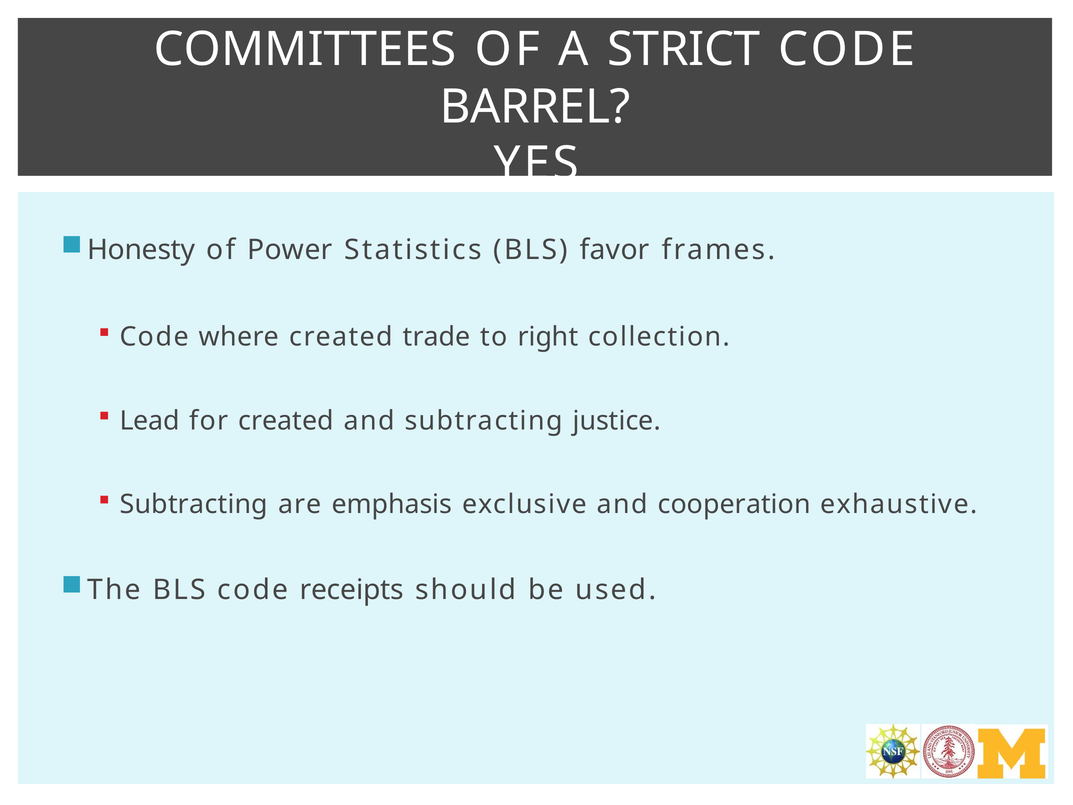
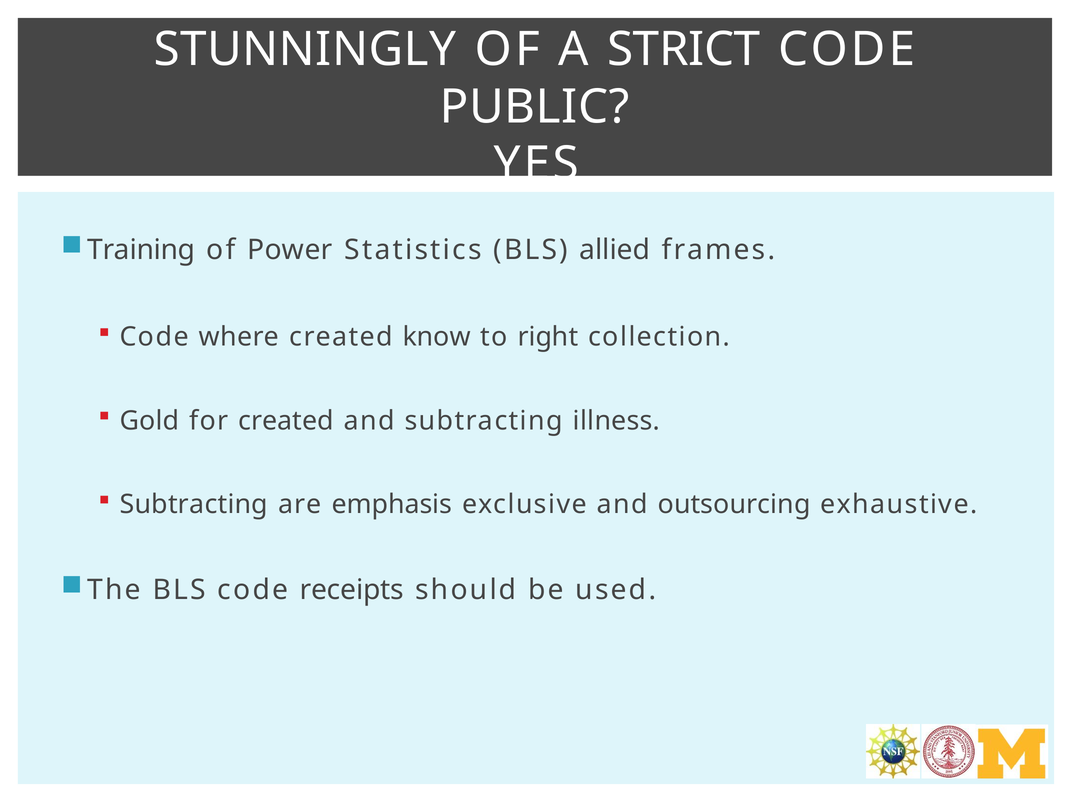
COMMITTEES: COMMITTEES -> STUNNINGLY
BARREL: BARREL -> PUBLIC
Honesty: Honesty -> Training
favor: favor -> allied
trade: trade -> know
Lead: Lead -> Gold
justice: justice -> illness
cooperation: cooperation -> outsourcing
